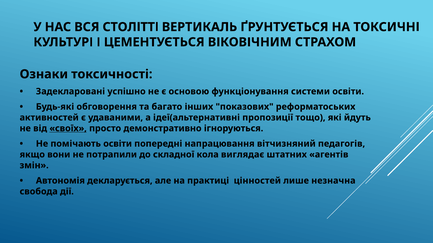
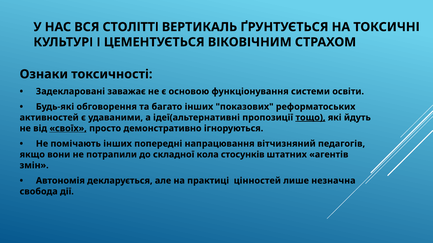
успішно: успішно -> заважає
тощо underline: none -> present
помічають освіти: освіти -> інших
виглядає: виглядає -> стосунків
